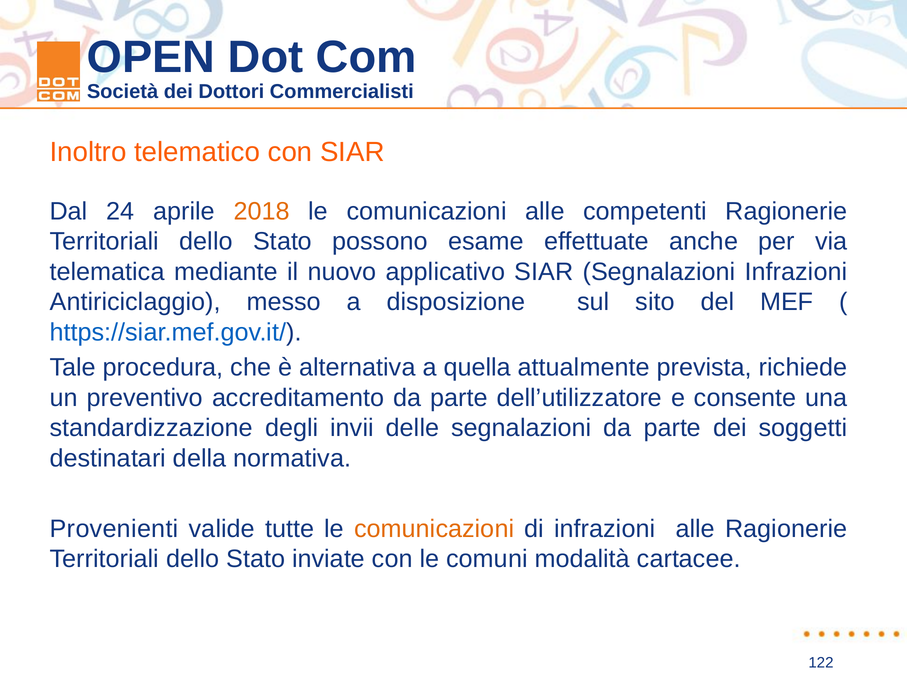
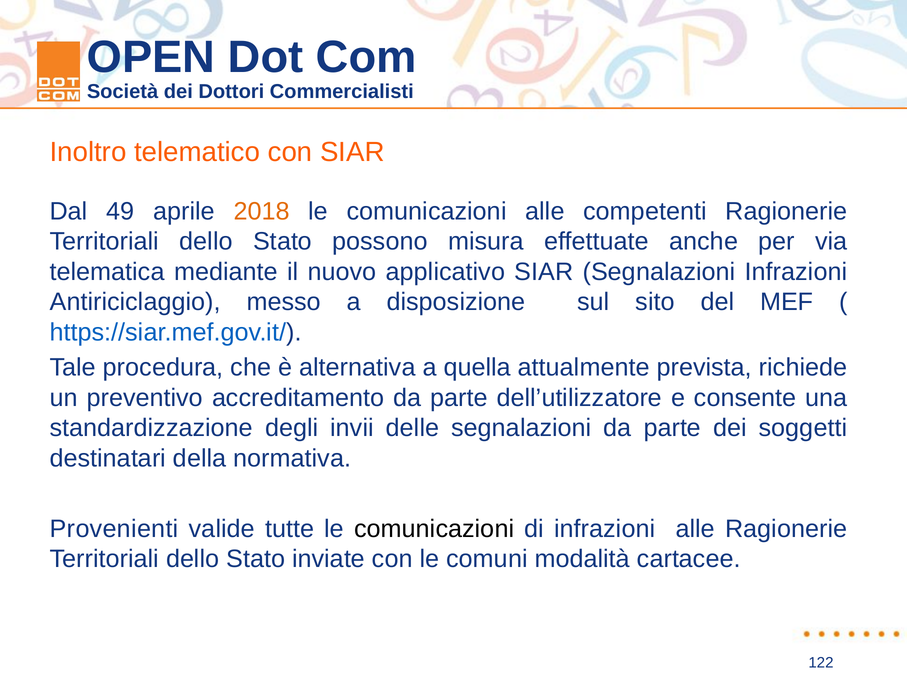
24: 24 -> 49
esame: esame -> misura
comunicazioni at (434, 529) colour: orange -> black
